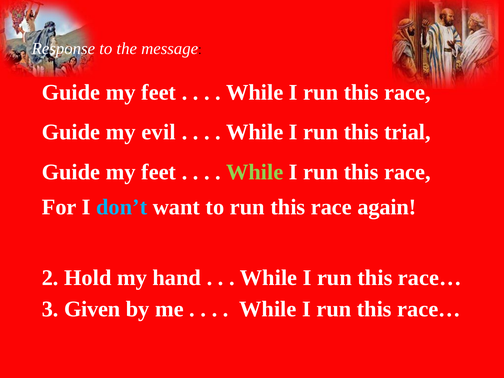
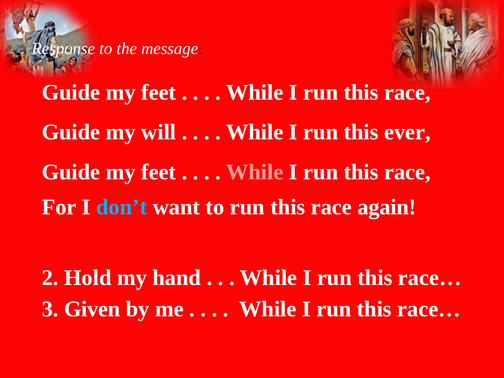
evil: evil -> will
trial: trial -> ever
While at (255, 172) colour: light green -> pink
